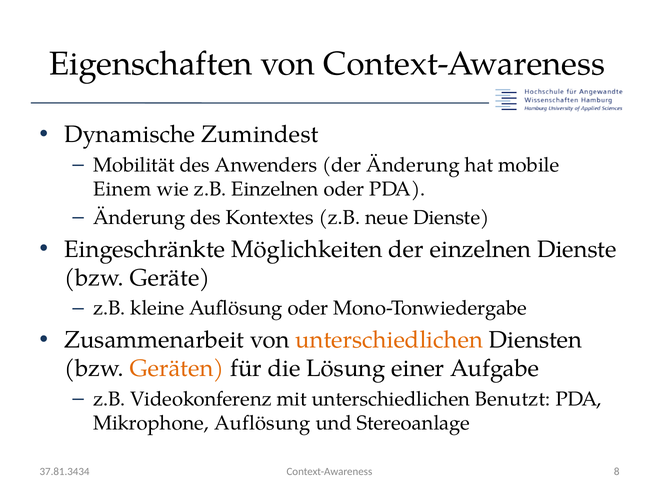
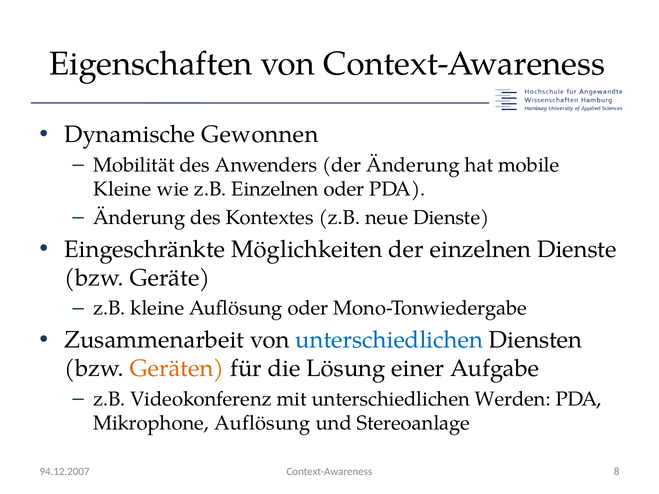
Zumindest: Zumindest -> Gewonnen
Einem at (122, 189): Einem -> Kleine
unterschiedlichen at (389, 340) colour: orange -> blue
Benutzt: Benutzt -> Werden
37.81.3434: 37.81.3434 -> 94.12.2007
